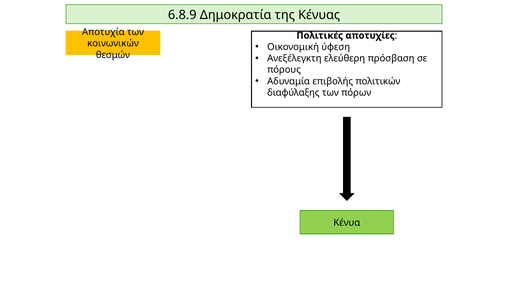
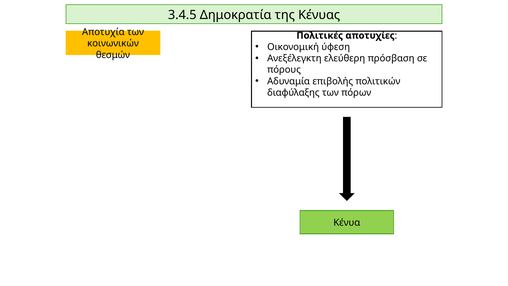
6.8.9: 6.8.9 -> 3.4.5
